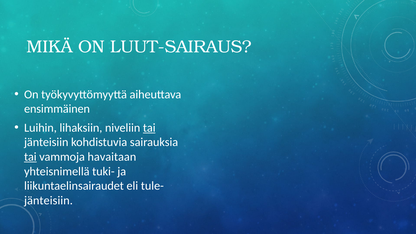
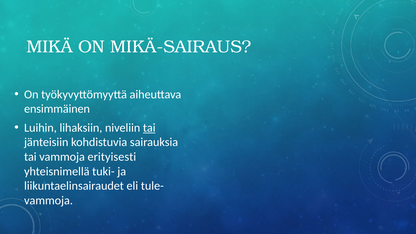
LUUT-SAIRAUS: LUUT-SAIRAUS -> MIKÄ-SAIRAUS
tai at (30, 157) underline: present -> none
havaitaan: havaitaan -> erityisesti
jänteisiin at (48, 200): jänteisiin -> vammoja
